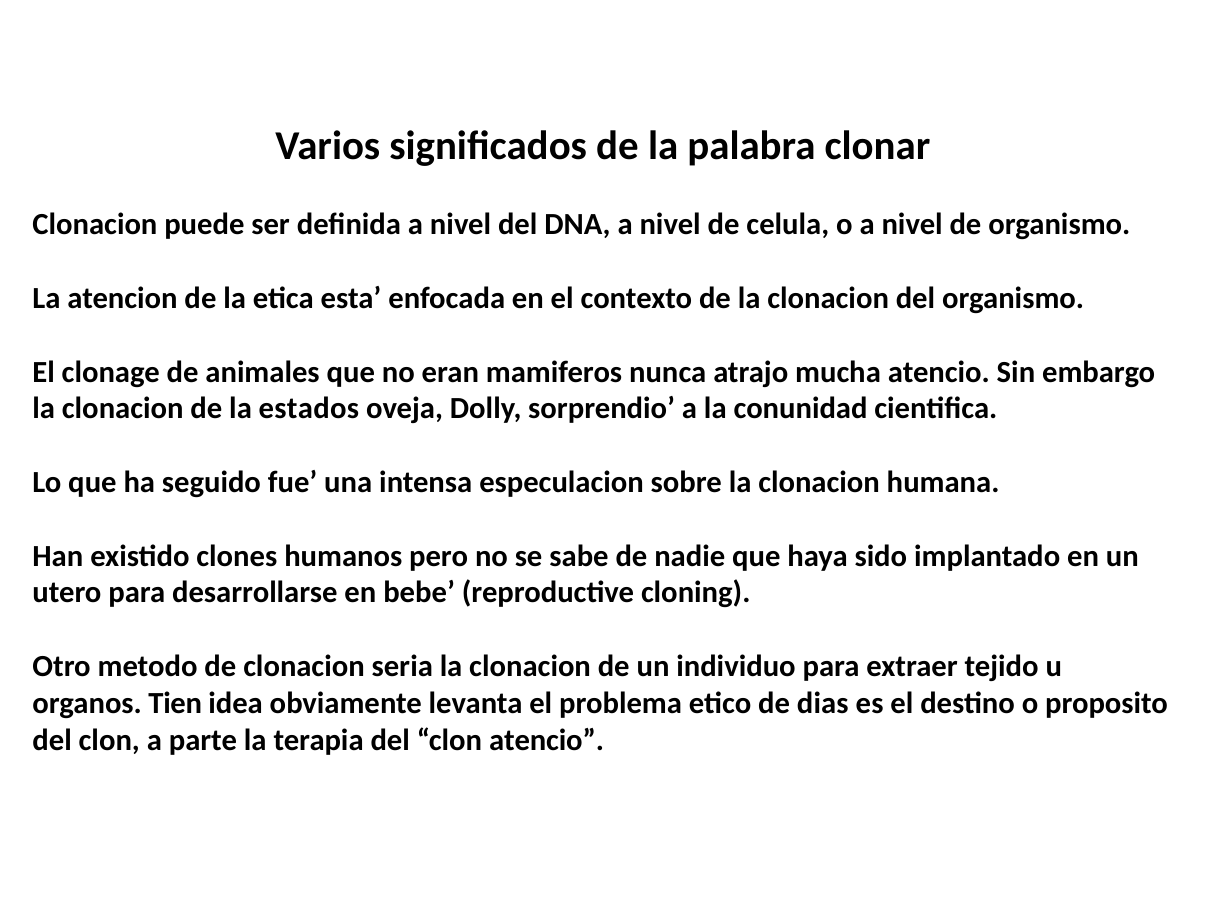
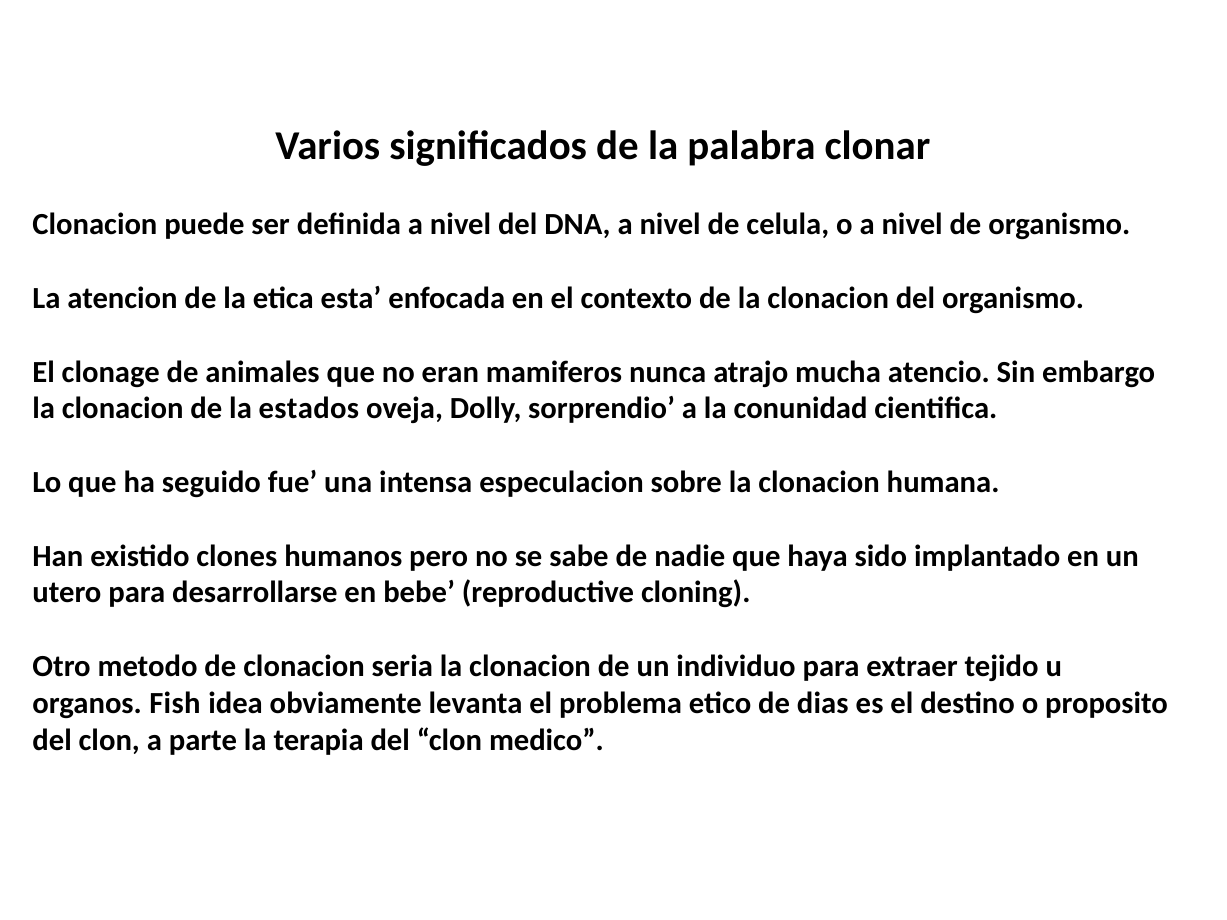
Tien: Tien -> Fish
clon atencio: atencio -> medico
